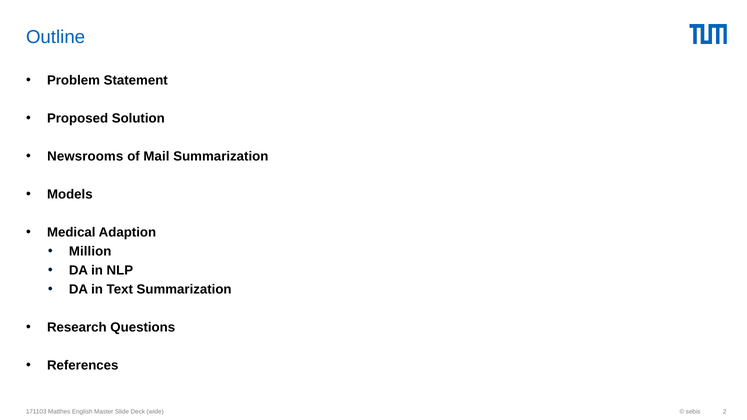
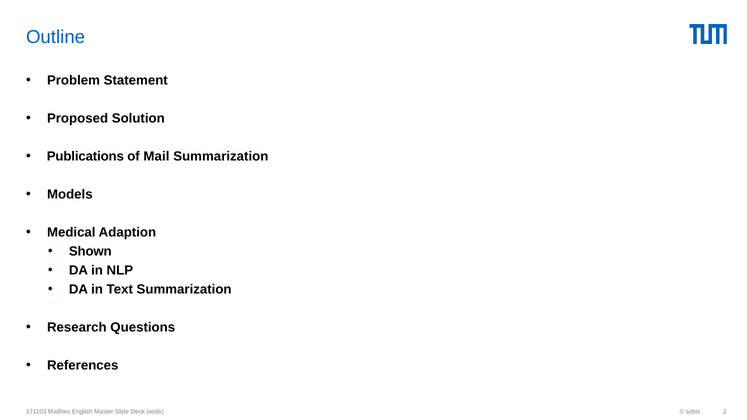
Newsrooms: Newsrooms -> Publications
Million: Million -> Shown
